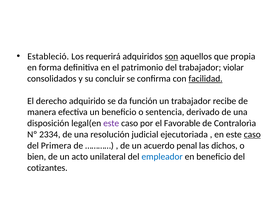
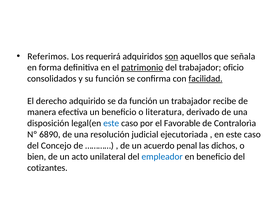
Estableció: Estableció -> Referimos
propia: propia -> señala
patrimonio underline: none -> present
violar: violar -> oficio
su concluir: concluir -> función
sentencia: sentencia -> literatura
este at (111, 123) colour: purple -> blue
2334: 2334 -> 6890
caso at (252, 135) underline: present -> none
Primera: Primera -> Concejo
